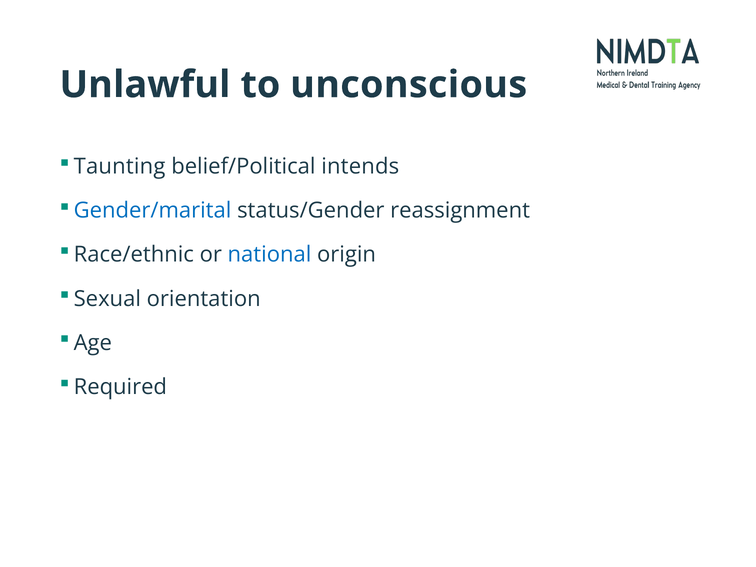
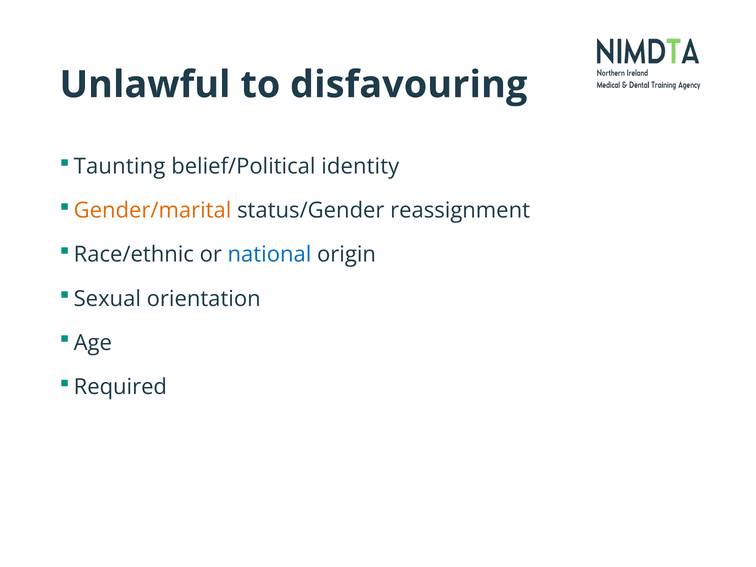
unconscious: unconscious -> disfavouring
intends: intends -> identity
Gender/marital colour: blue -> orange
